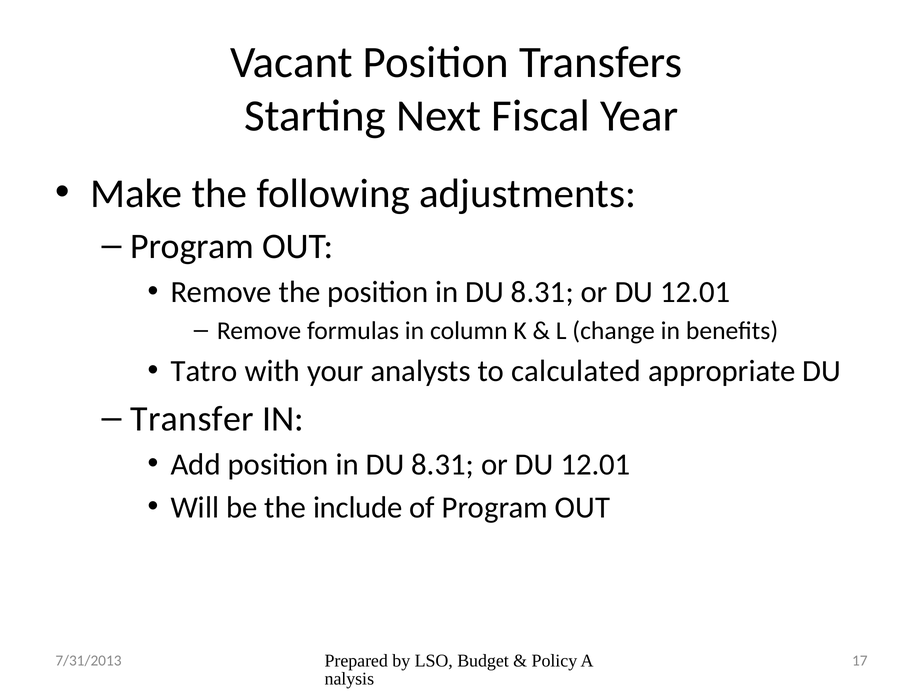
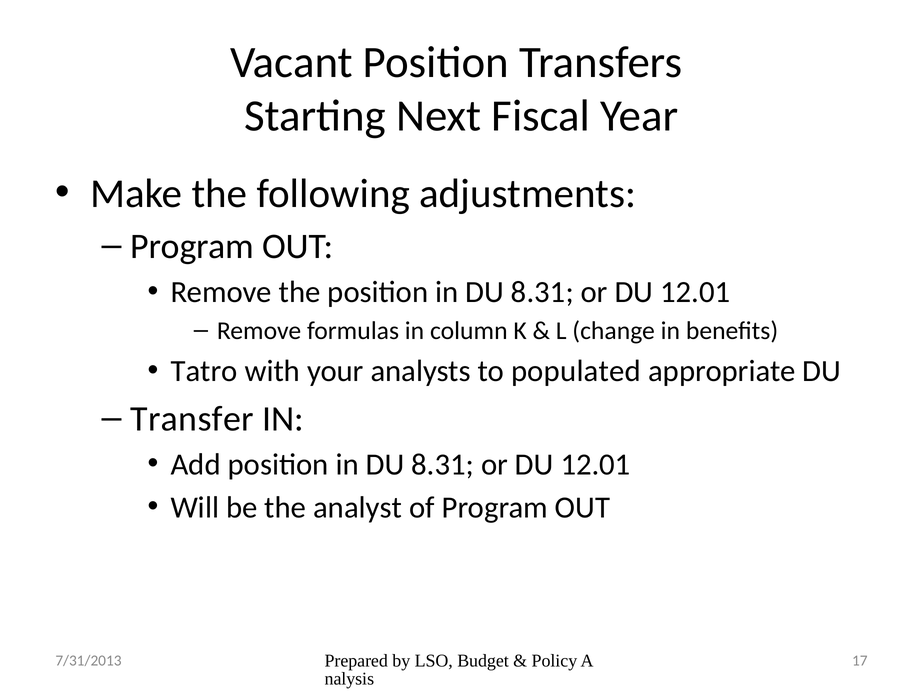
calculated: calculated -> populated
include: include -> analyst
